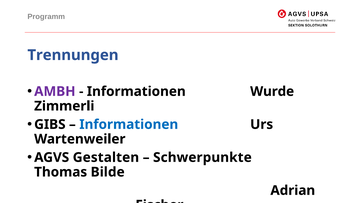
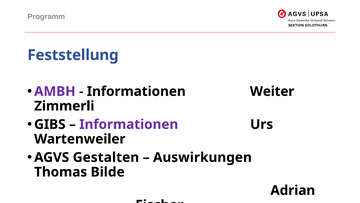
Trennungen: Trennungen -> Feststellung
Wurde: Wurde -> Weiter
Informationen at (129, 124) colour: blue -> purple
Schwerpunkte: Schwerpunkte -> Auswirkungen
